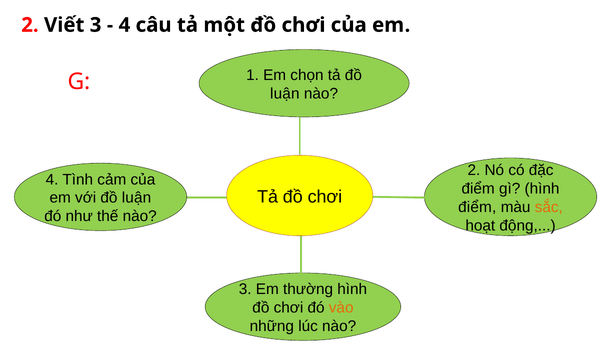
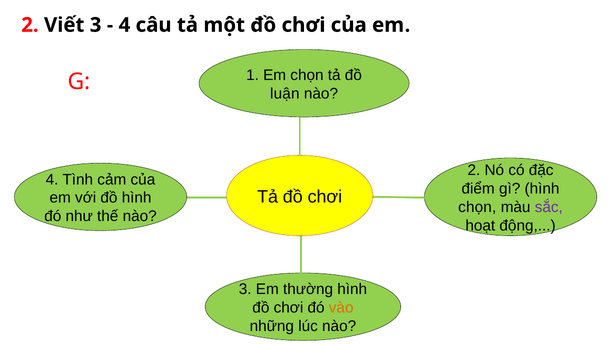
với đồ luận: luận -> hình
điểm at (477, 207): điểm -> chọn
sắc colour: orange -> purple
